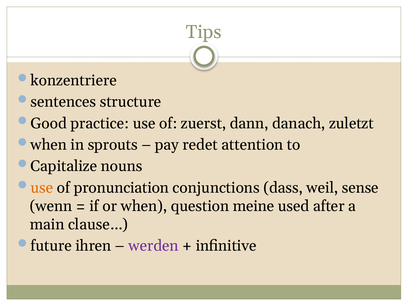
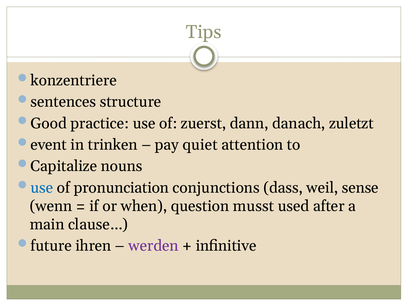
when at (49, 145): when -> event
sprouts: sprouts -> trinken
redet: redet -> quiet
use at (42, 188) colour: orange -> blue
meine: meine -> musst
